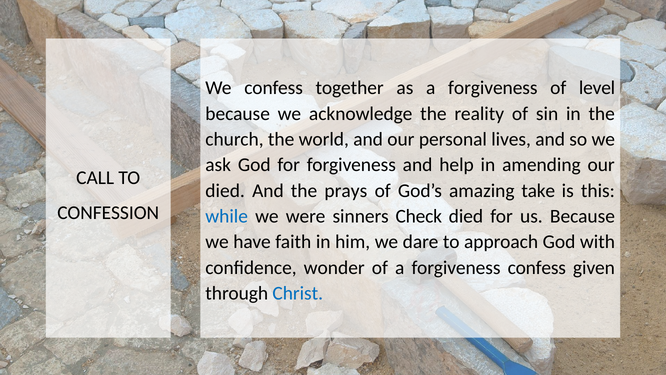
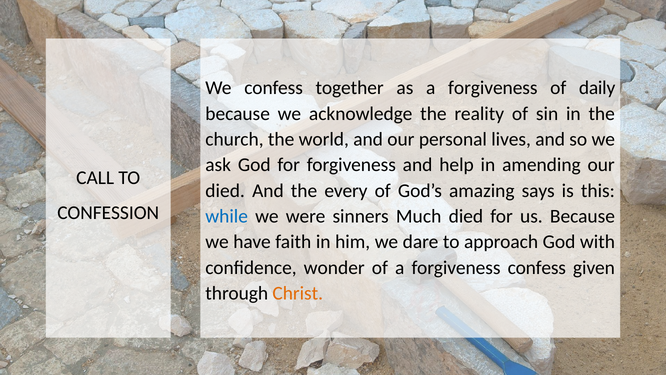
level: level -> daily
prays: prays -> every
take: take -> says
Check: Check -> Much
Christ colour: blue -> orange
